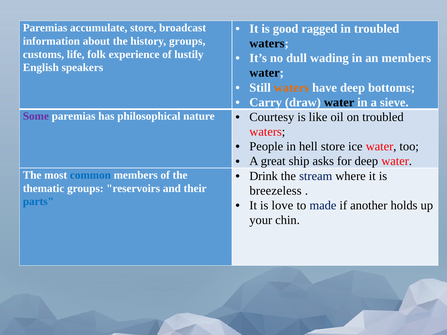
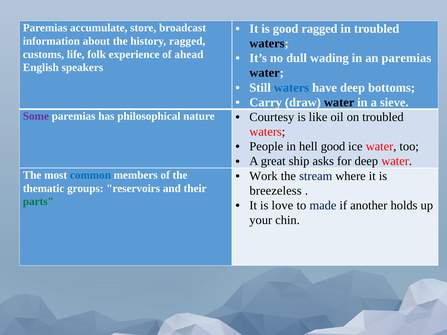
history groups: groups -> ragged
lustily: lustily -> ahead
an members: members -> paremias
waters at (291, 88) colour: orange -> blue
hell store: store -> good
Drink: Drink -> Work
parts colour: blue -> green
